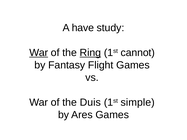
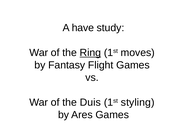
War at (39, 53) underline: present -> none
cannot: cannot -> moves
simple: simple -> styling
